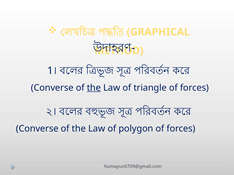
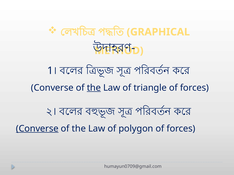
Converse at (37, 129) underline: none -> present
